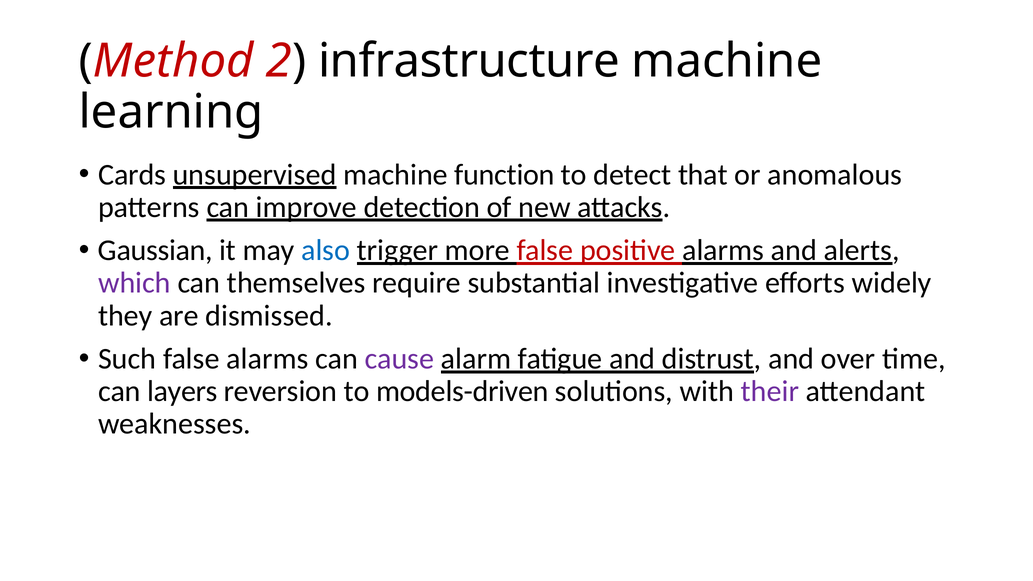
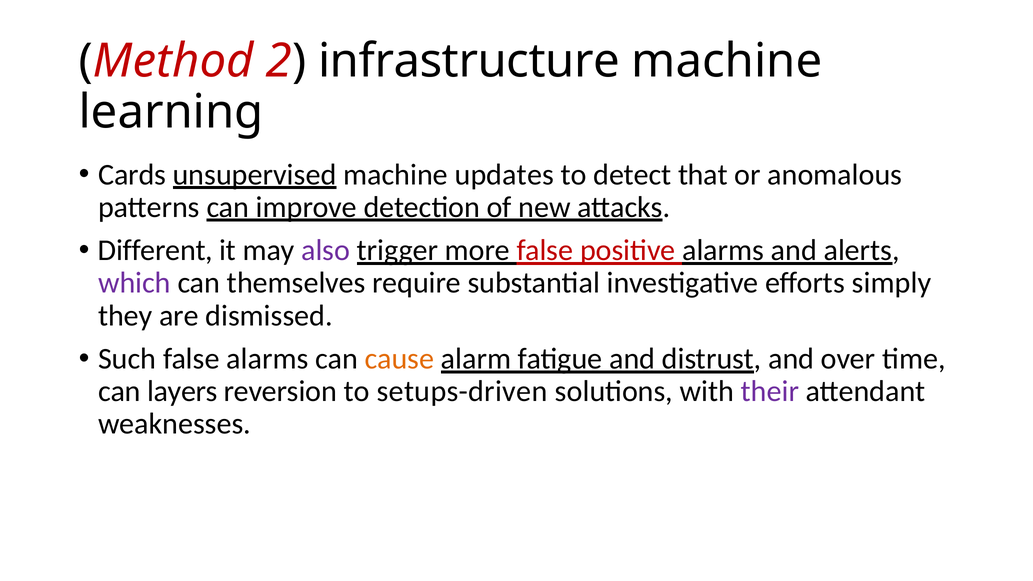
function: function -> updates
Gaussian: Gaussian -> Different
also colour: blue -> purple
widely: widely -> simply
cause colour: purple -> orange
models-driven: models-driven -> setups-driven
